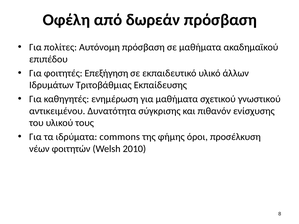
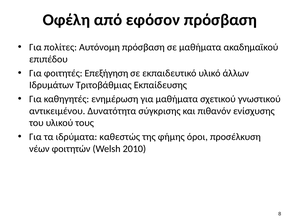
δωρεάν: δωρεάν -> εφόσον
commons: commons -> καθεστώς
